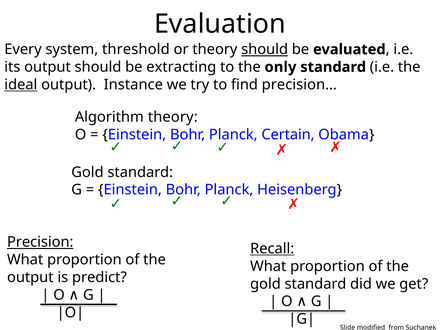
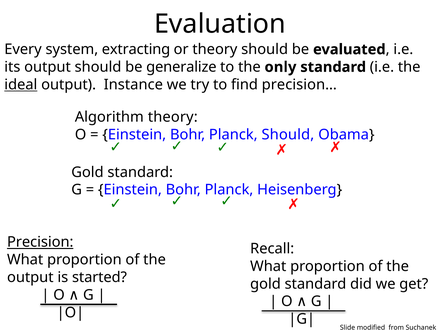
threshold: threshold -> extracting
should at (265, 49) underline: present -> none
extracting: extracting -> generalize
Planck Certain: Certain -> Should
Recall underline: present -> none
predict: predict -> started
